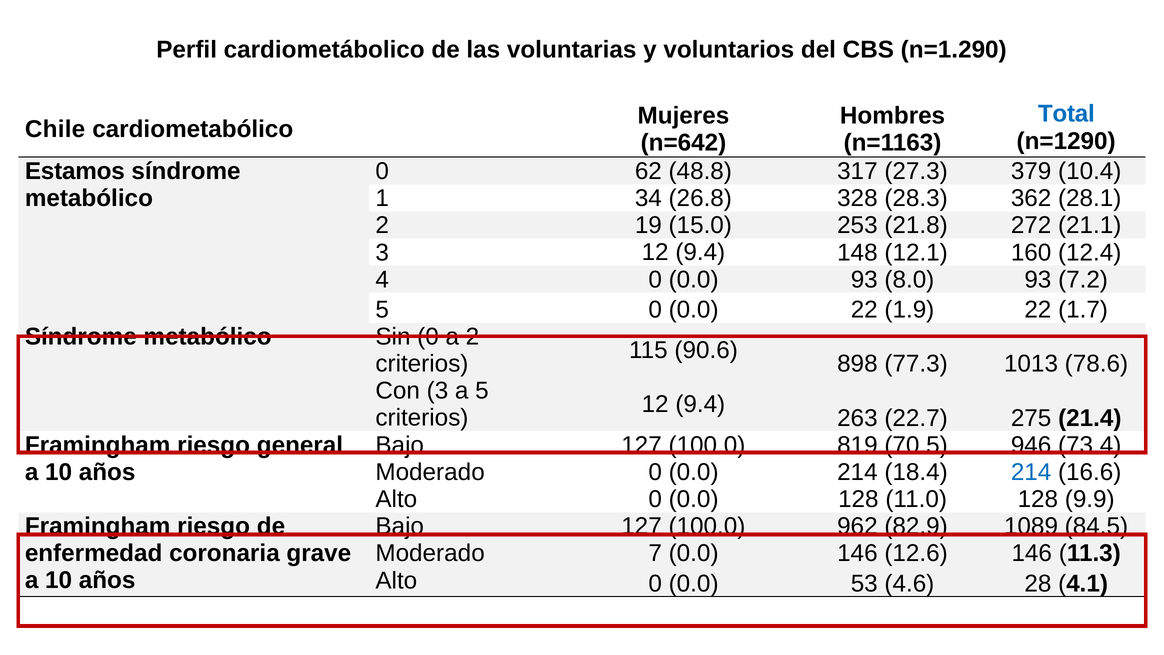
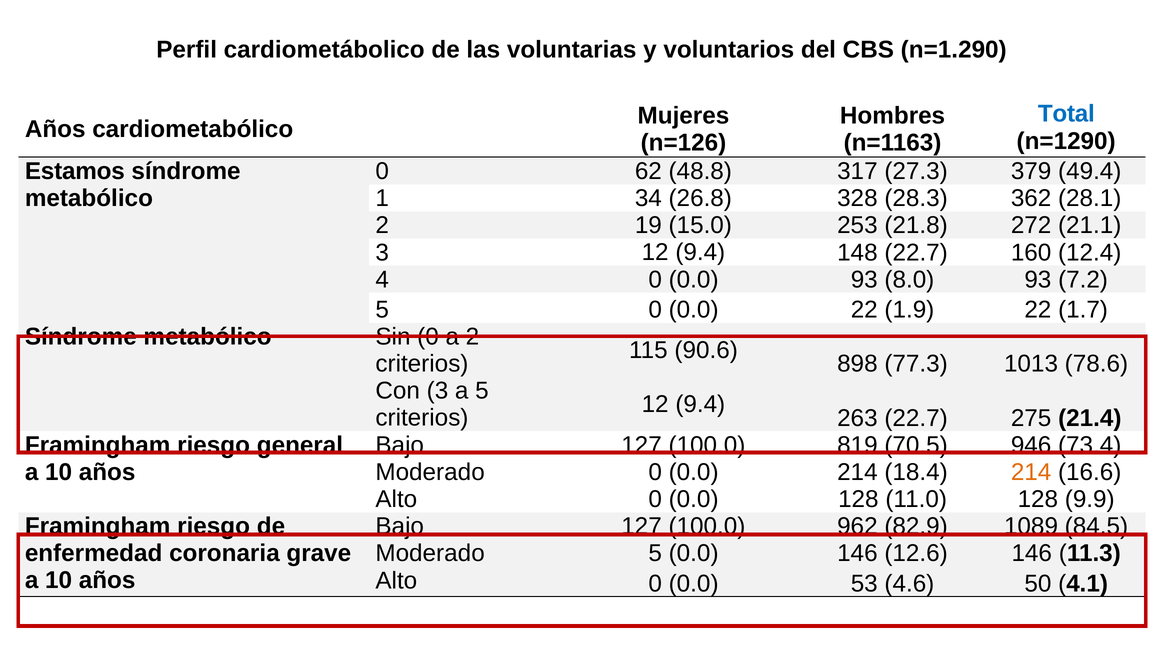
Chile at (55, 129): Chile -> Años
n=642: n=642 -> n=126
10.4: 10.4 -> 49.4
148 12.1: 12.1 -> 22.7
214 at (1031, 472) colour: blue -> orange
Moderado 7: 7 -> 5
28: 28 -> 50
